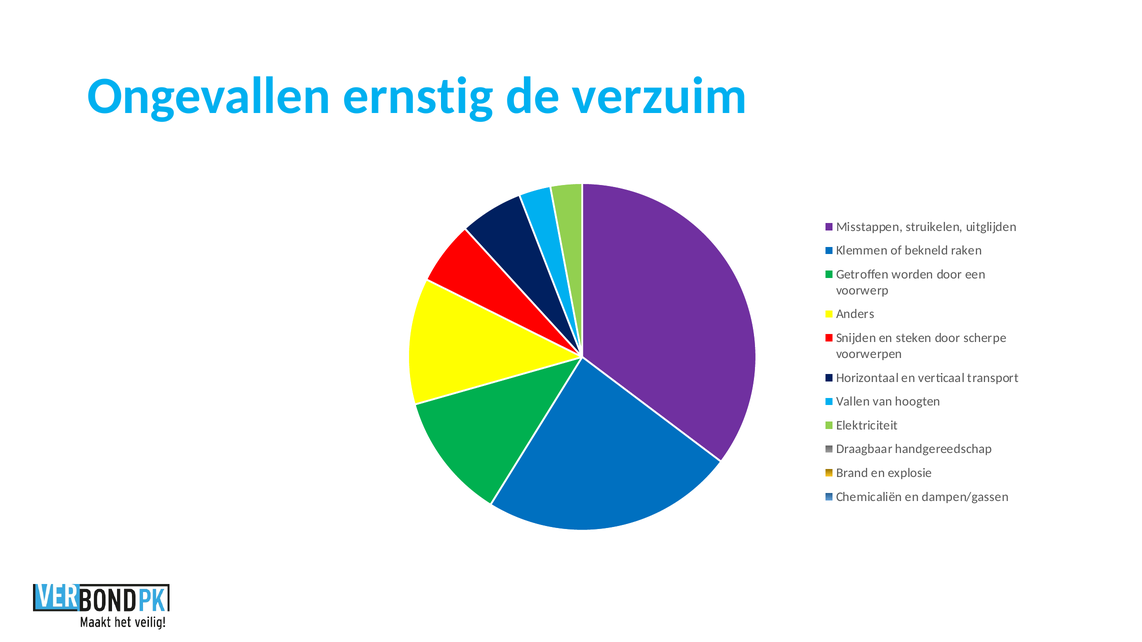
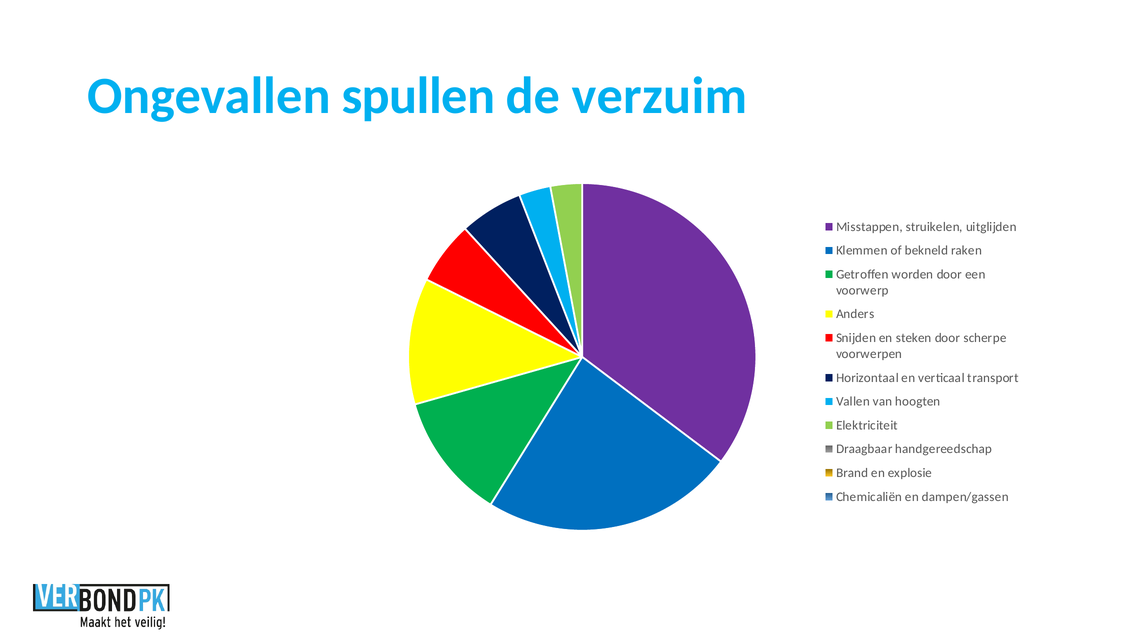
ernstig: ernstig -> spullen
